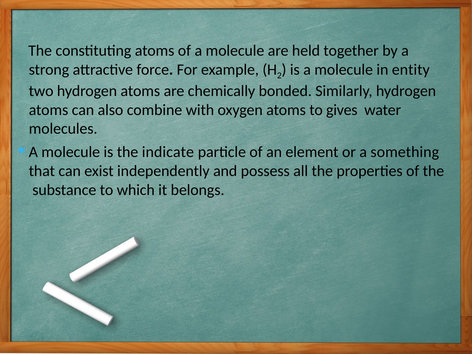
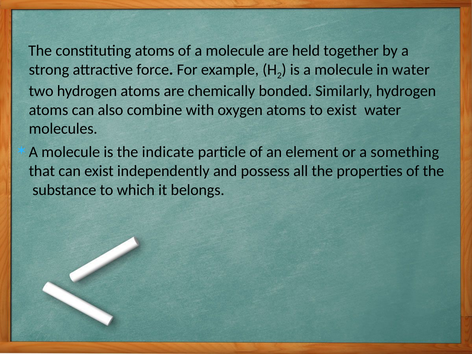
in entity: entity -> water
to gives: gives -> exist
